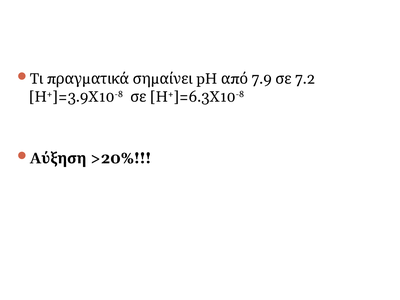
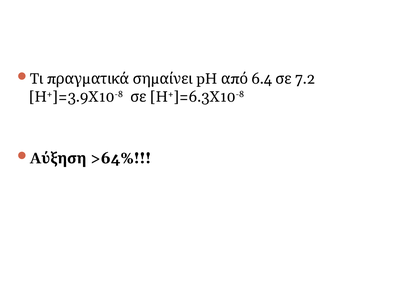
7.9: 7.9 -> 6.4
>20%: >20% -> >64%
